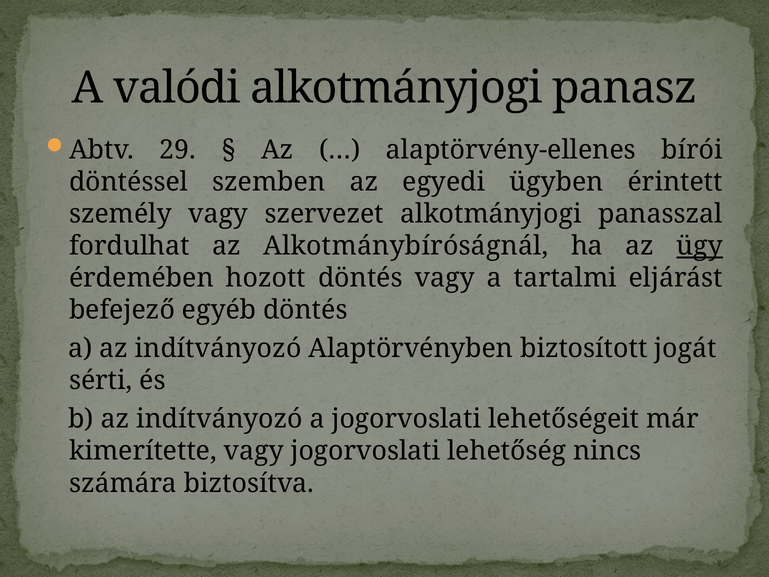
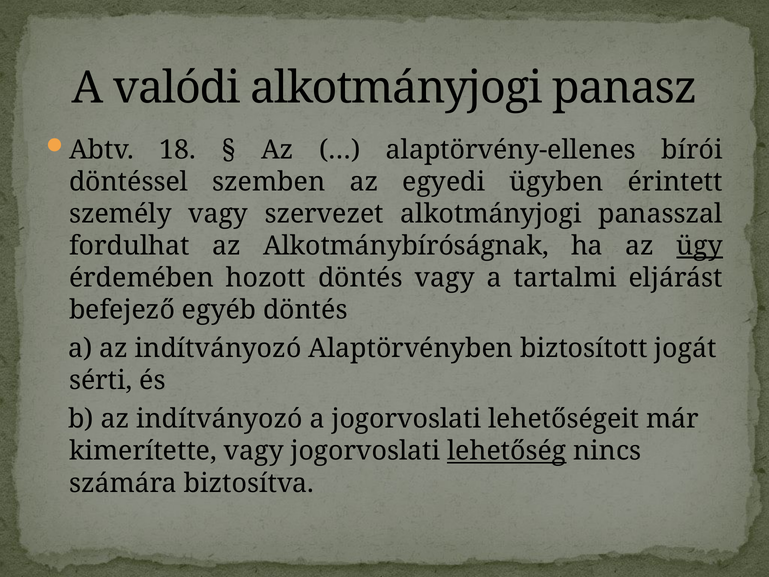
29: 29 -> 18
Alkotmánybíróságnál: Alkotmánybíróságnál -> Alkotmánybíróságnak
lehetőség underline: none -> present
